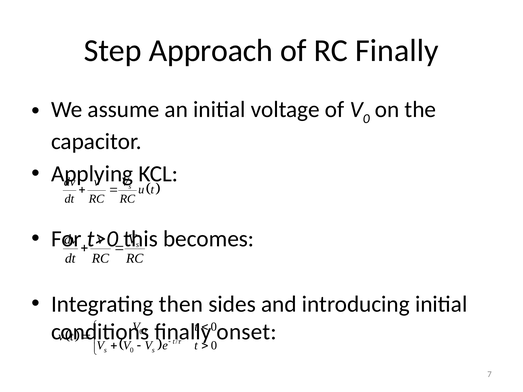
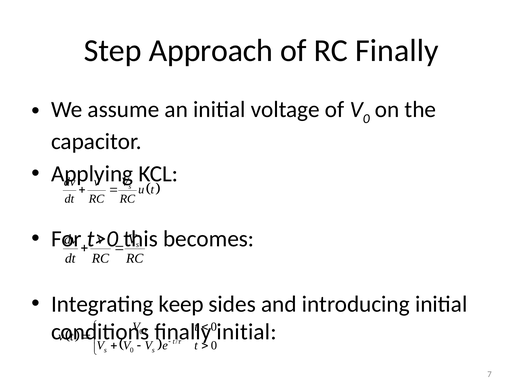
then: then -> keep
onset at (247, 332): onset -> initial
